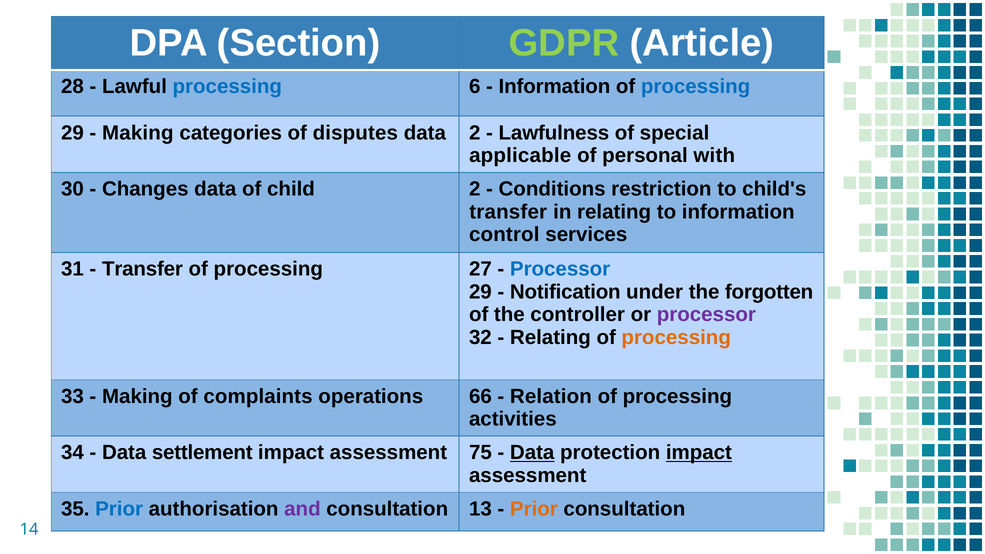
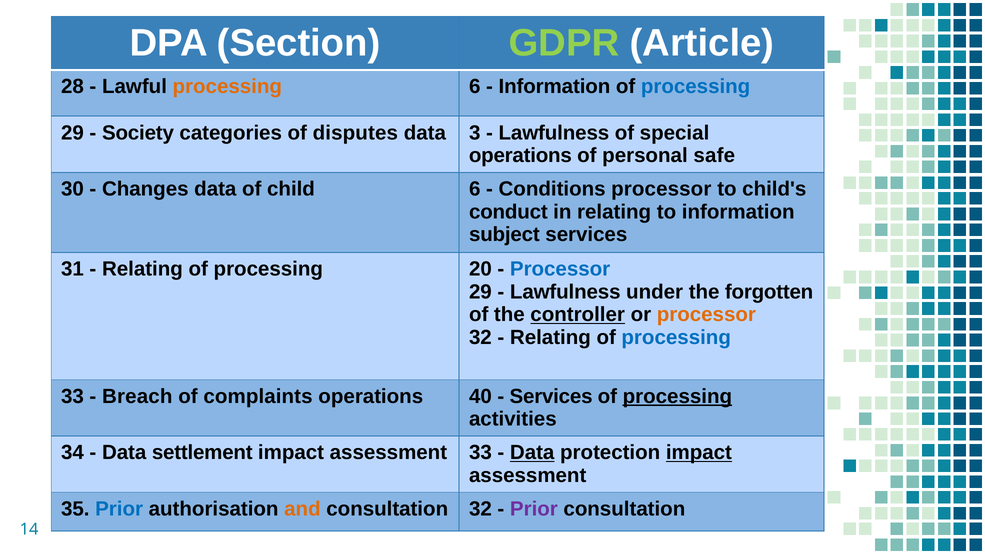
processing at (227, 87) colour: blue -> orange
Making at (138, 133): Making -> Society
data 2: 2 -> 3
applicable at (520, 156): applicable -> operations
with: with -> safe
child 2: 2 -> 6
Conditions restriction: restriction -> processor
transfer at (508, 212): transfer -> conduct
control: control -> subject
Transfer at (142, 269): Transfer -> Relating
27: 27 -> 20
Notification at (565, 292): Notification -> Lawfulness
controller underline: none -> present
processor at (706, 315) colour: purple -> orange
processing at (676, 337) colour: orange -> blue
Making at (137, 396): Making -> Breach
66: 66 -> 40
Relation at (551, 396): Relation -> Services
processing at (677, 396) underline: none -> present
assessment 75: 75 -> 33
and colour: purple -> orange
consultation 13: 13 -> 32
Prior at (534, 509) colour: orange -> purple
